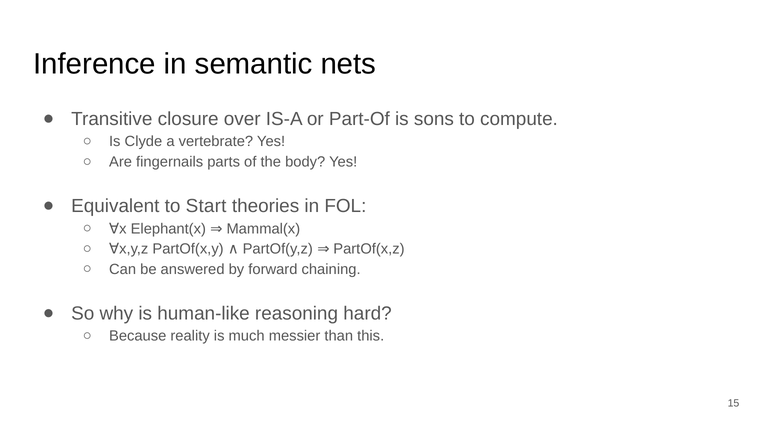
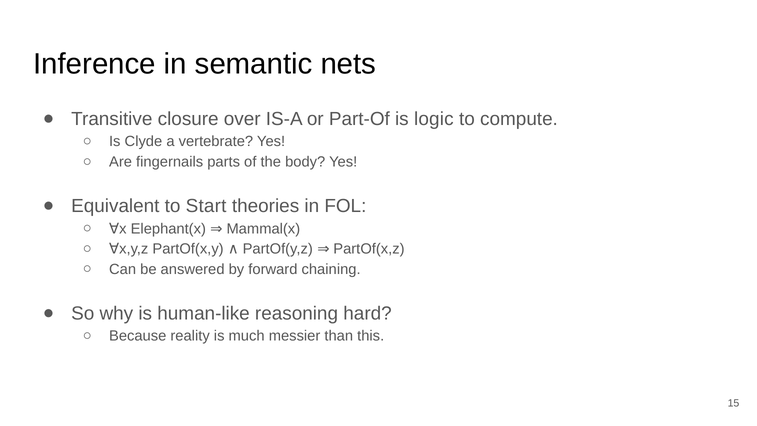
sons: sons -> logic
